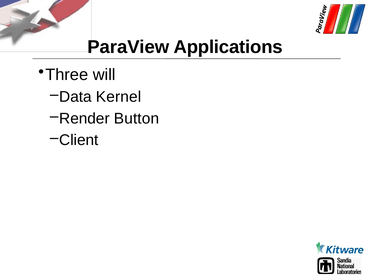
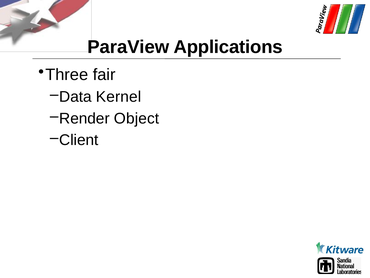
will: will -> fair
Button: Button -> Object
